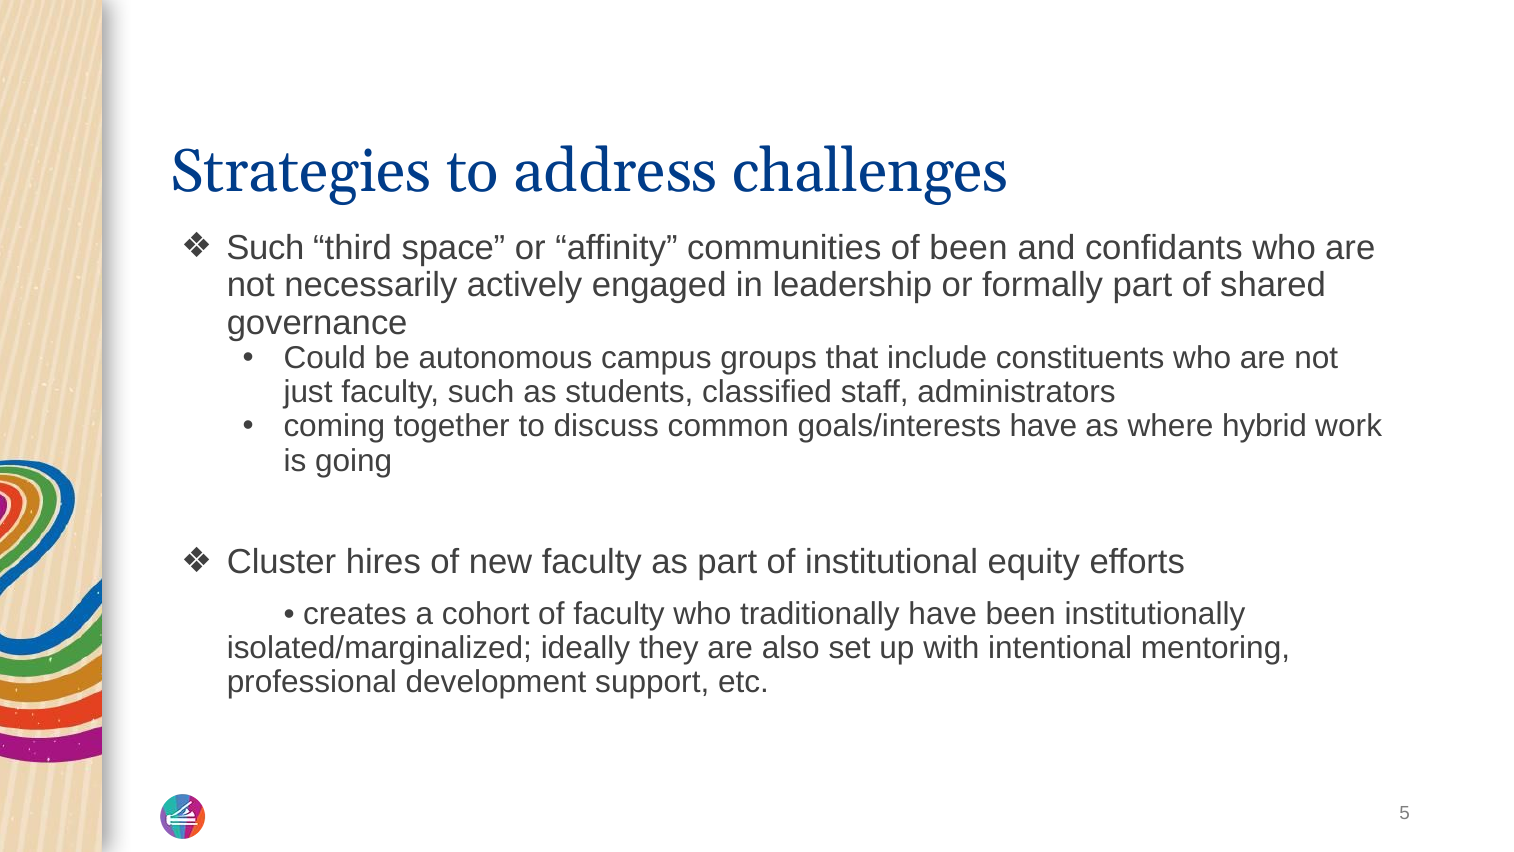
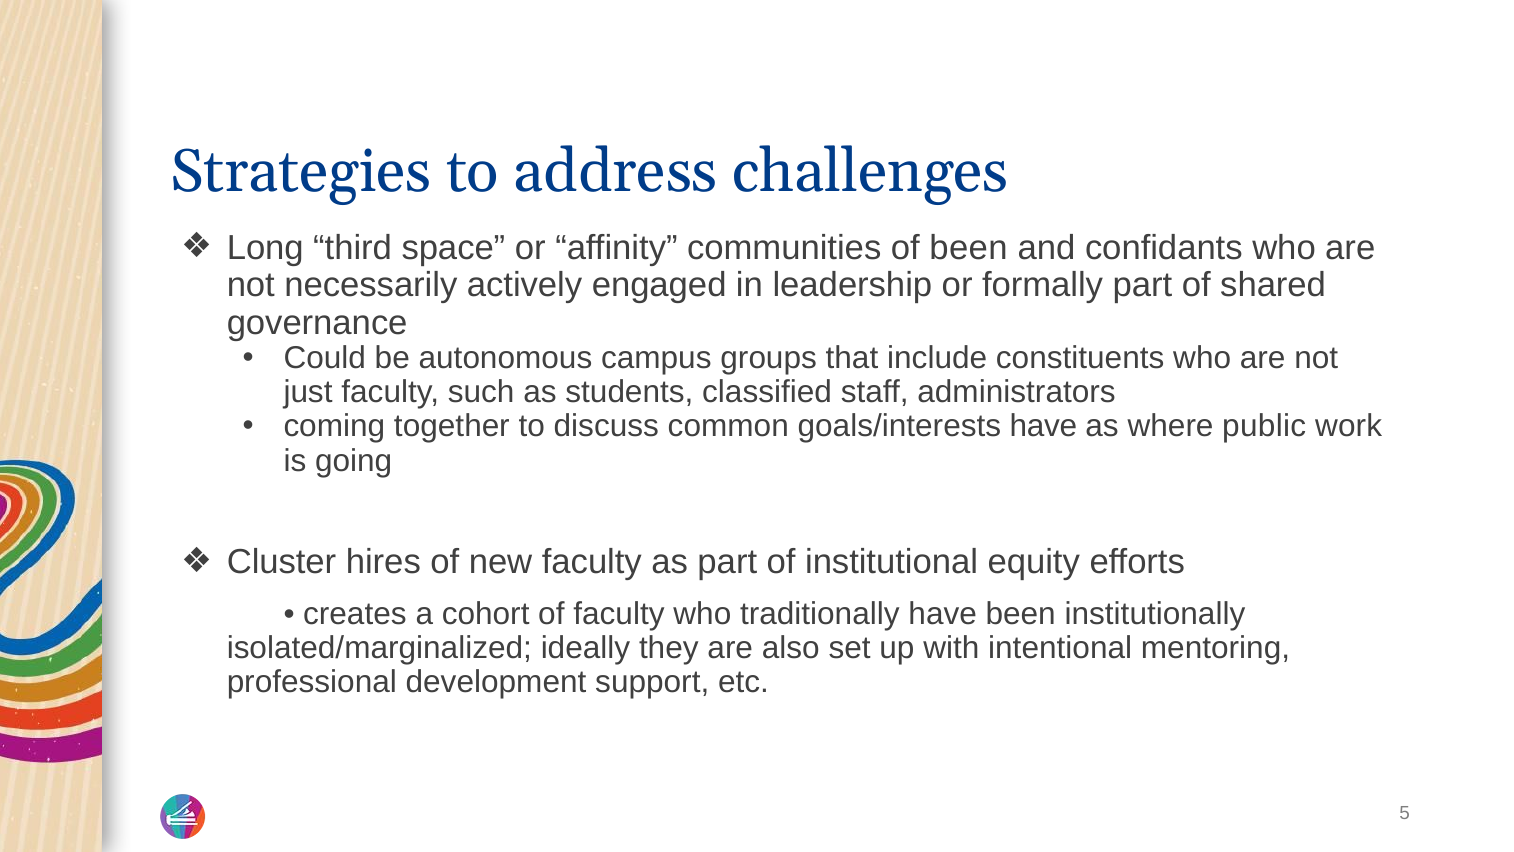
Such at (265, 247): Such -> Long
hybrid: hybrid -> public
